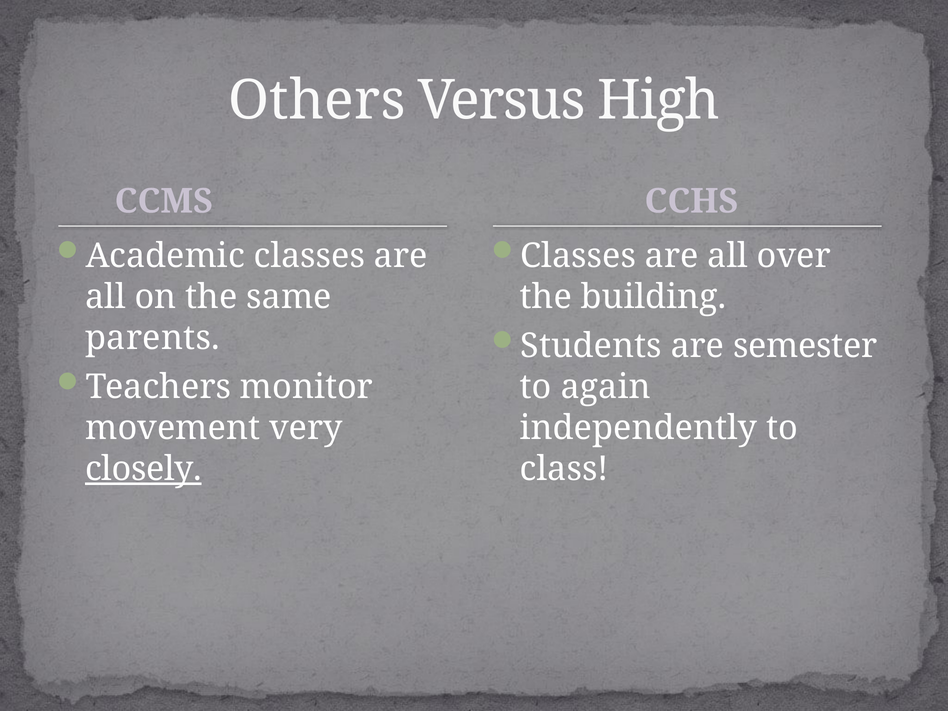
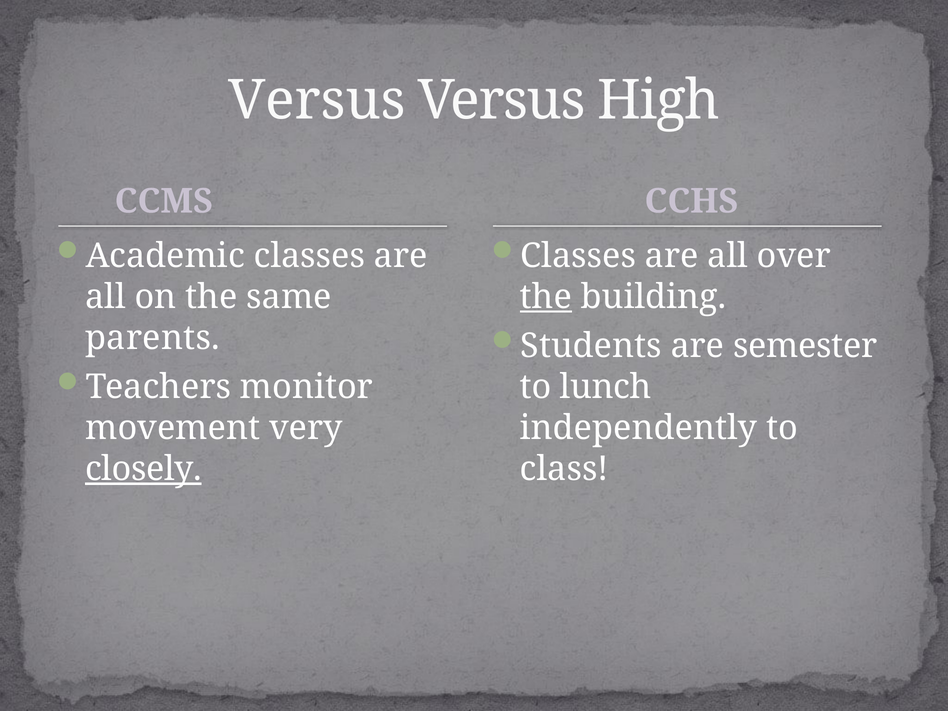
Others at (317, 101): Others -> Versus
the at (546, 297) underline: none -> present
again: again -> lunch
